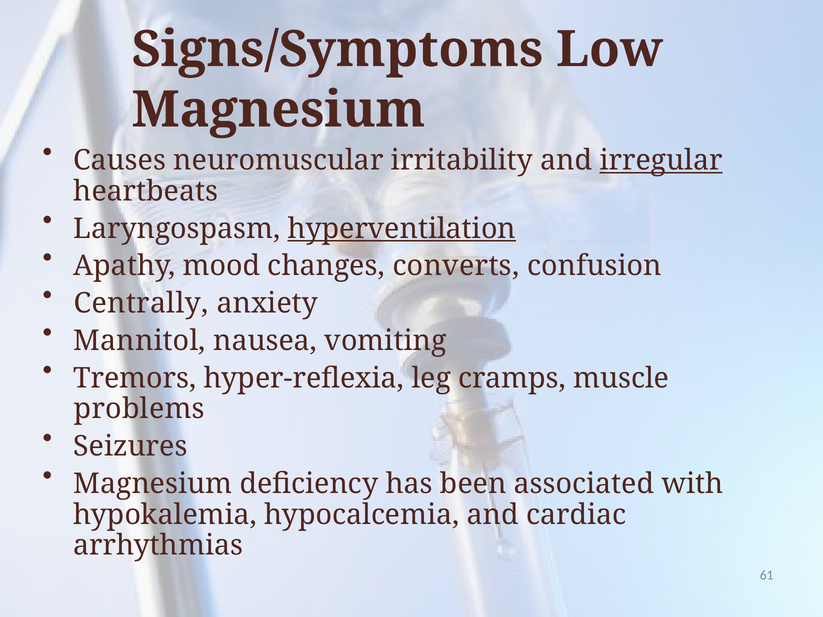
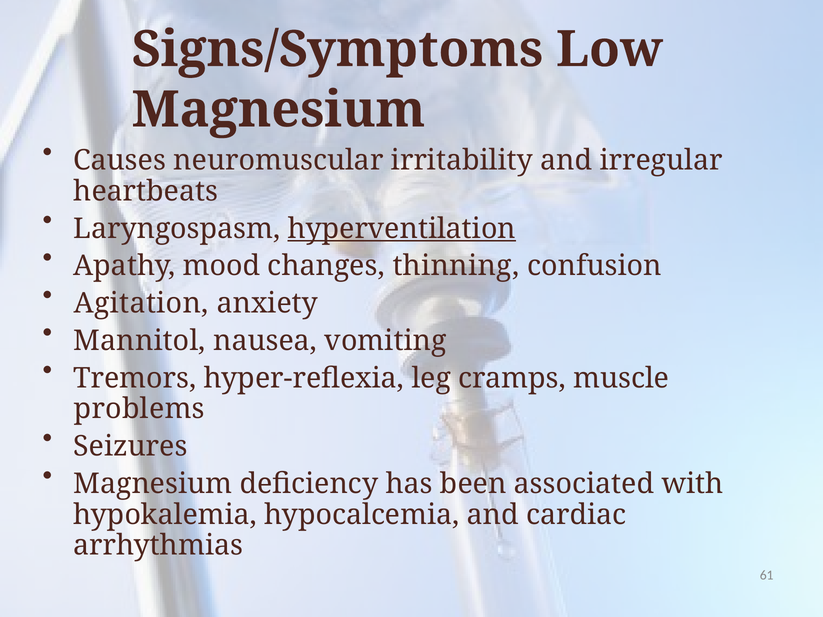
irregular underline: present -> none
converts: converts -> thinning
Centrally: Centrally -> Agitation
